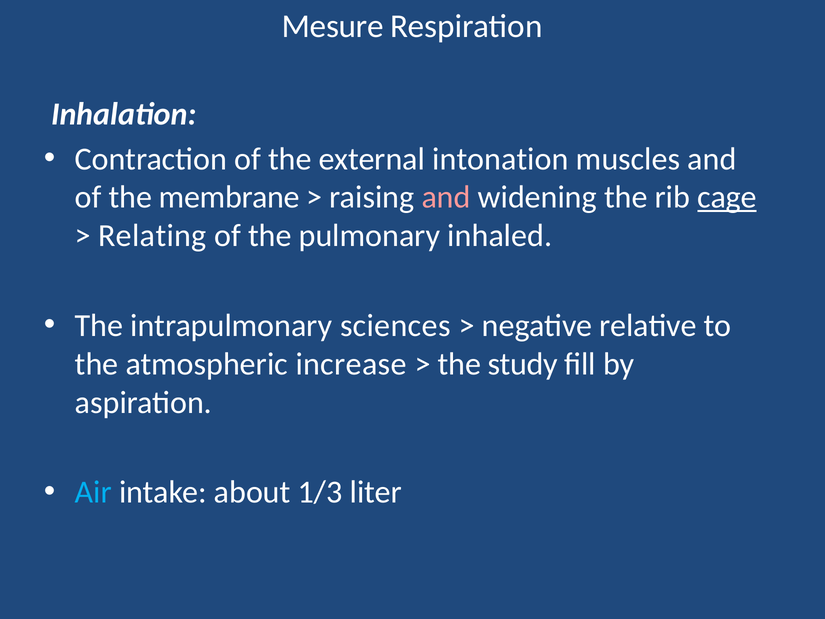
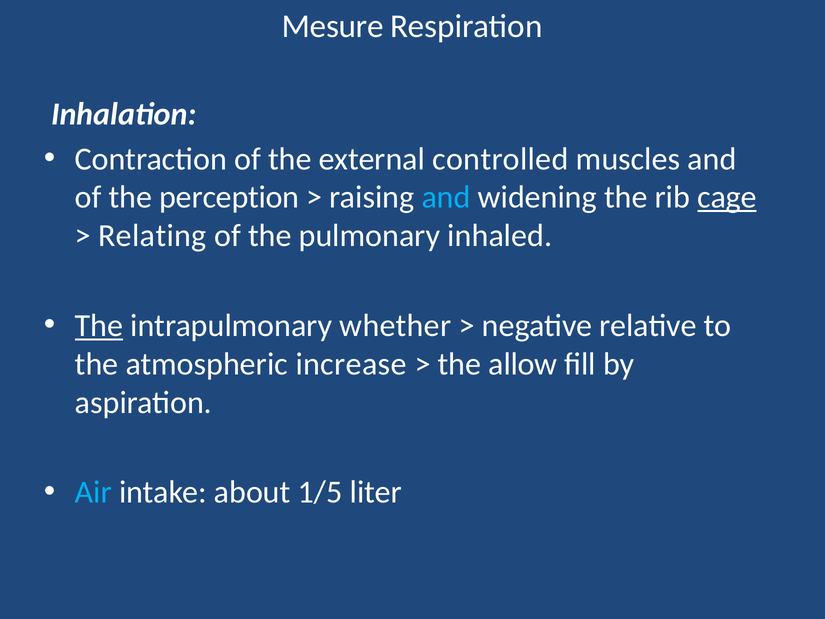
intonation: intonation -> controlled
membrane: membrane -> perception
and at (446, 197) colour: pink -> light blue
The at (99, 325) underline: none -> present
sciences: sciences -> whether
study: study -> allow
1/3: 1/3 -> 1/5
